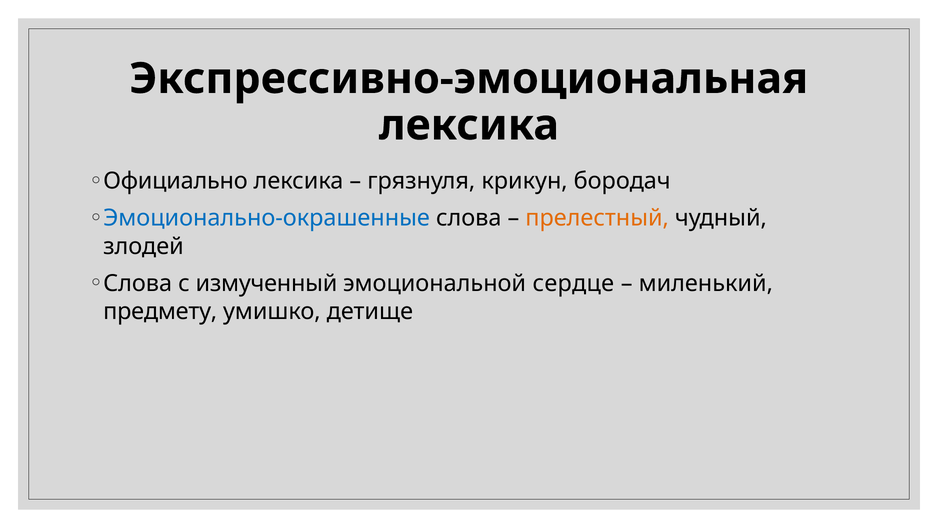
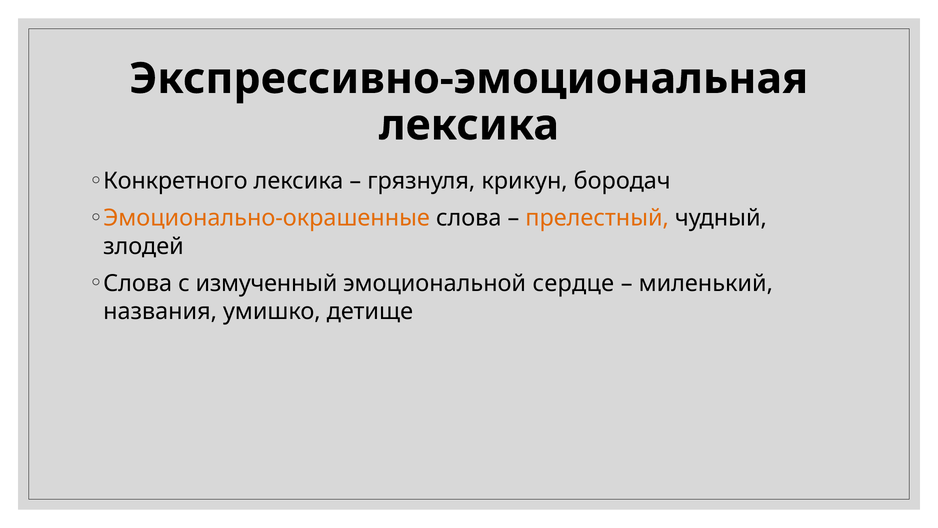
Официально: Официально -> Конкретного
Эмоционально-окрашенные colour: blue -> orange
предмету: предмету -> названия
